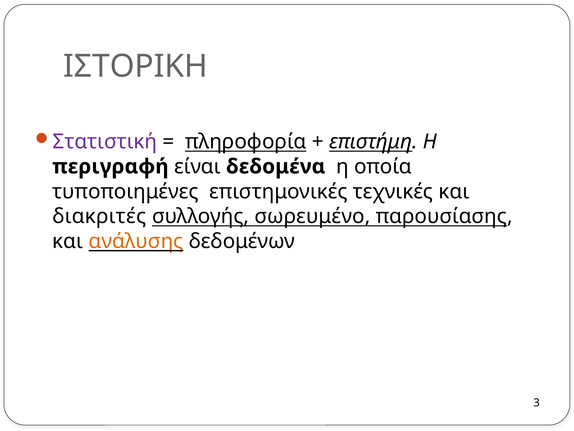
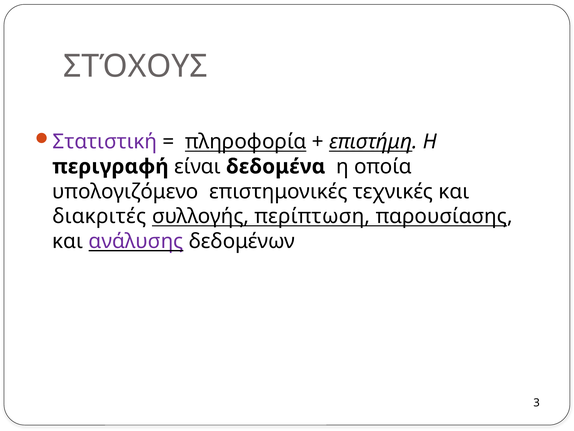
ΙΣΤΟΡΙΚΗ: ΙΣΤΟΡΙΚΗ -> ΣΤΌΧΟΥΣ
τυποποιημένες: τυποποιημένες -> υπολογιζόμενο
σωρευμένο: σωρευμένο -> περίπτωση
ανάλυσης colour: orange -> purple
